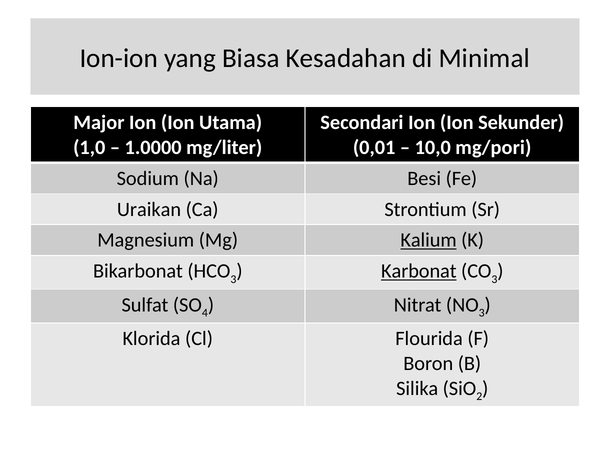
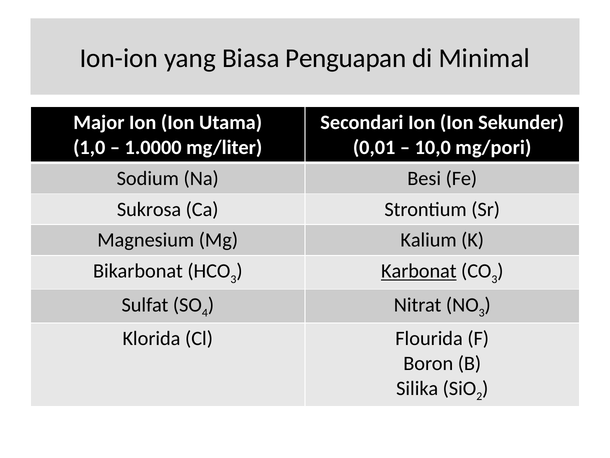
Kesadahan: Kesadahan -> Penguapan
Uraikan: Uraikan -> Sukrosa
Kalium underline: present -> none
